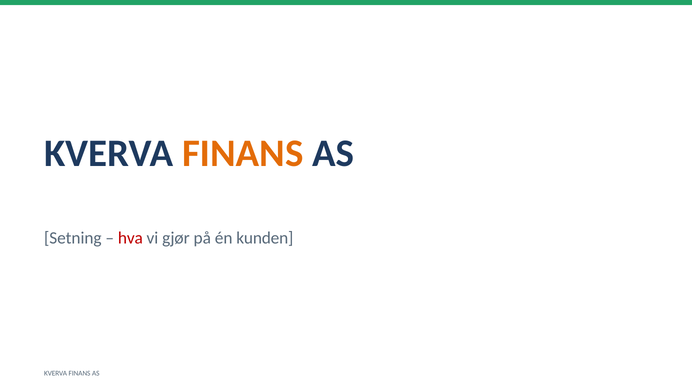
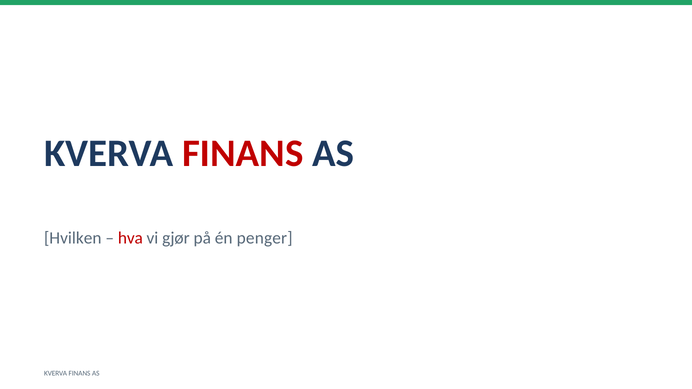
FINANS at (243, 153) colour: orange -> red
Setning: Setning -> Hvilken
kunden: kunden -> penger
